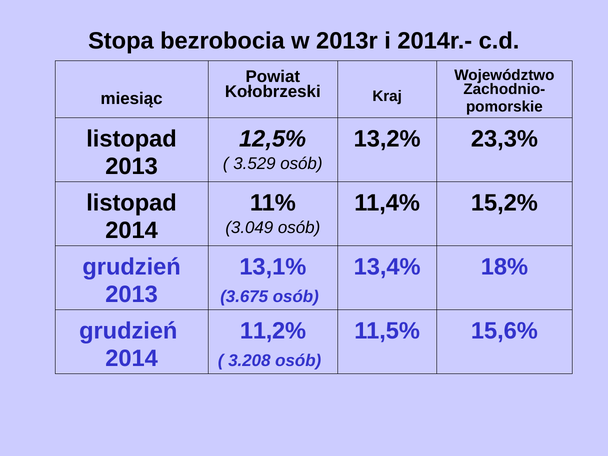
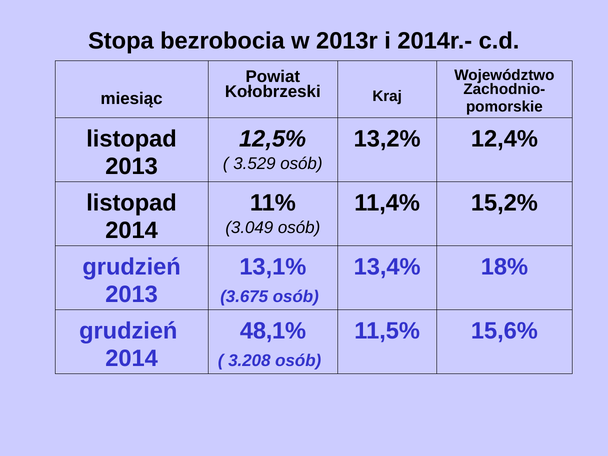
23,3%: 23,3% -> 12,4%
11,2%: 11,2% -> 48,1%
